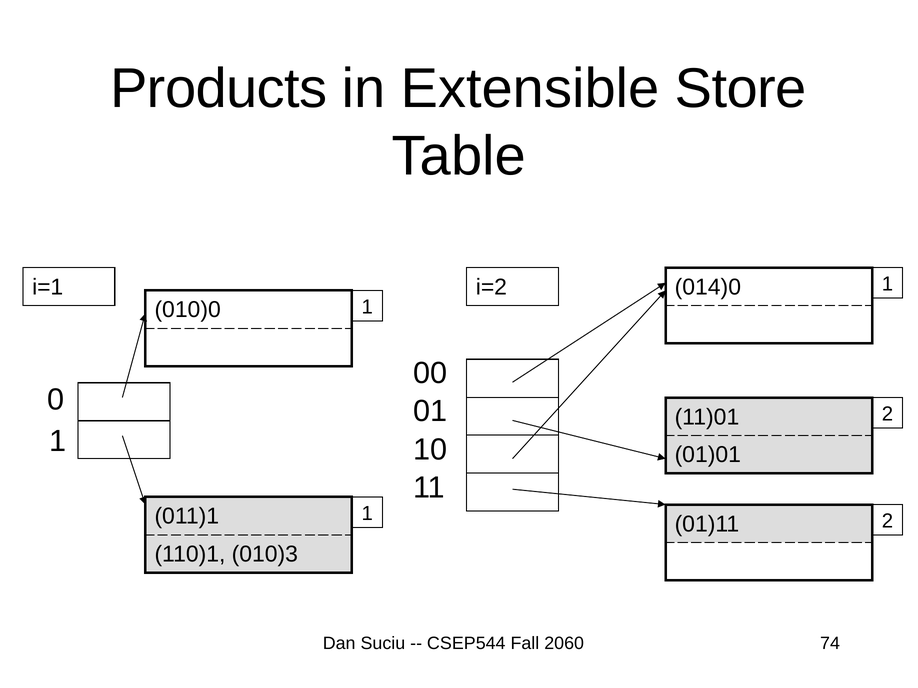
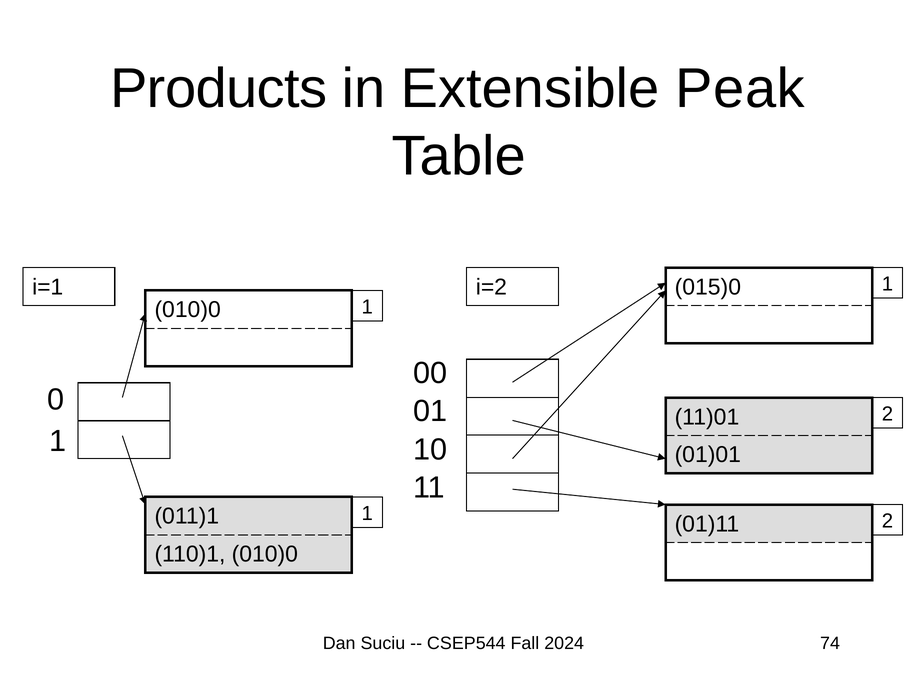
Store: Store -> Peak
014)0: 014)0 -> 015)0
110)1 010)3: 010)3 -> 010)0
2060: 2060 -> 2024
